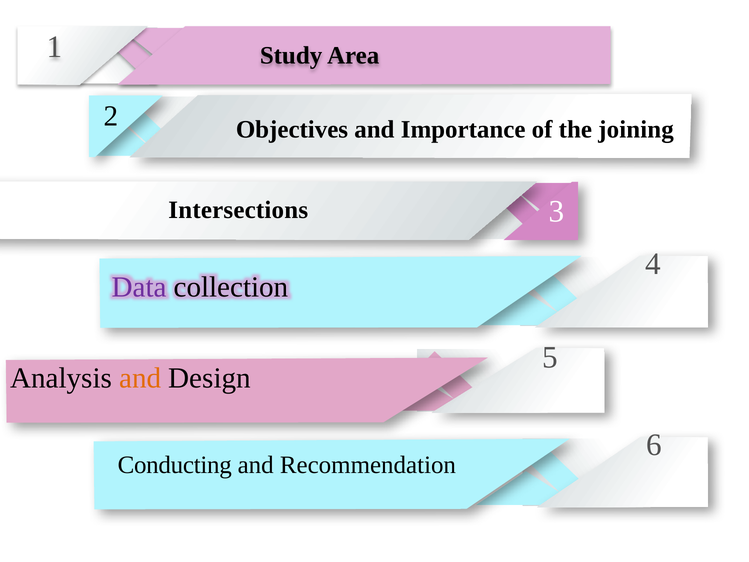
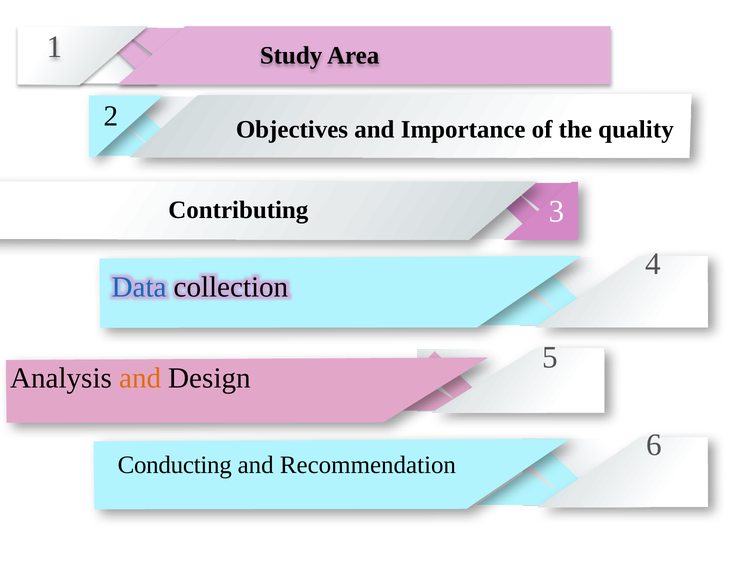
joining: joining -> quality
Intersections: Intersections -> Contributing
Data colour: purple -> blue
